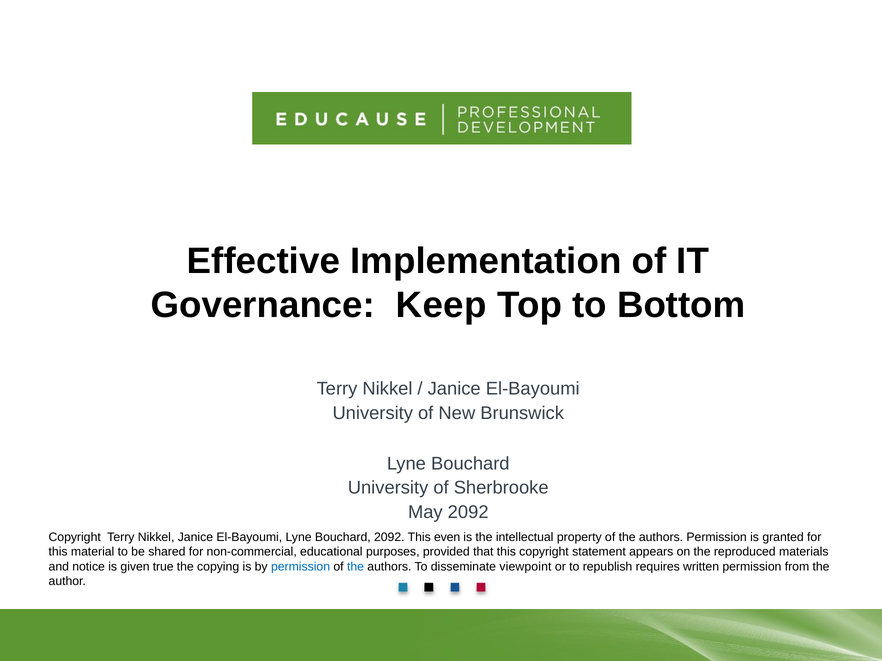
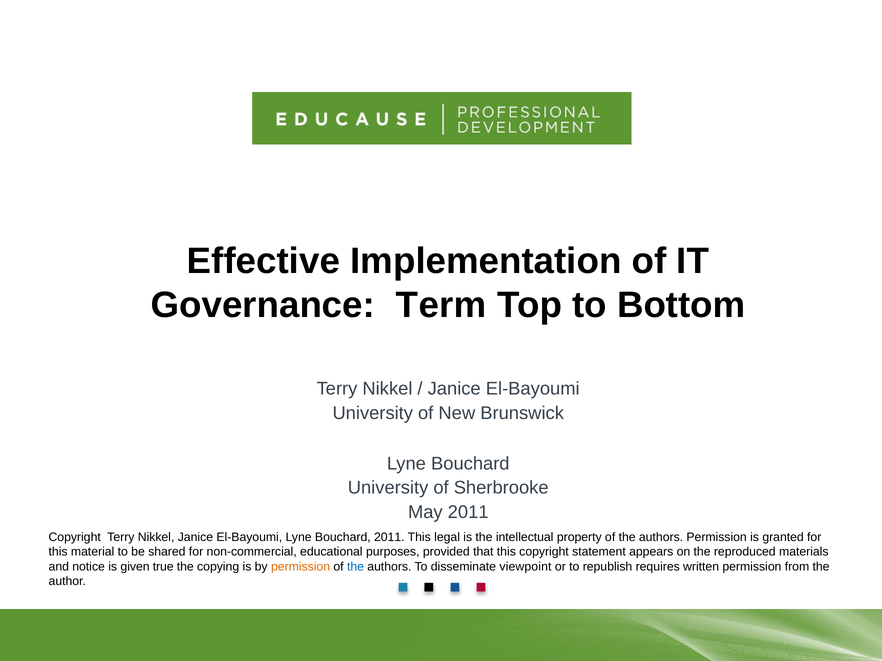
Keep: Keep -> Term
May 2092: 2092 -> 2011
Bouchard 2092: 2092 -> 2011
even: even -> legal
permission at (301, 567) colour: blue -> orange
